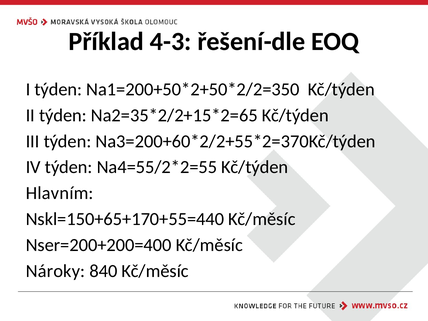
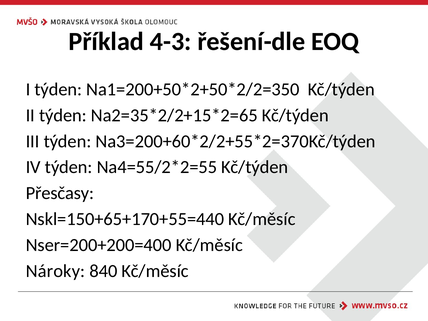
Hlavním: Hlavním -> Přesčasy
